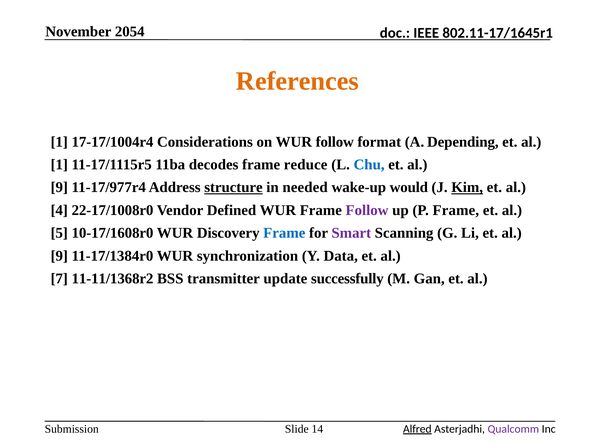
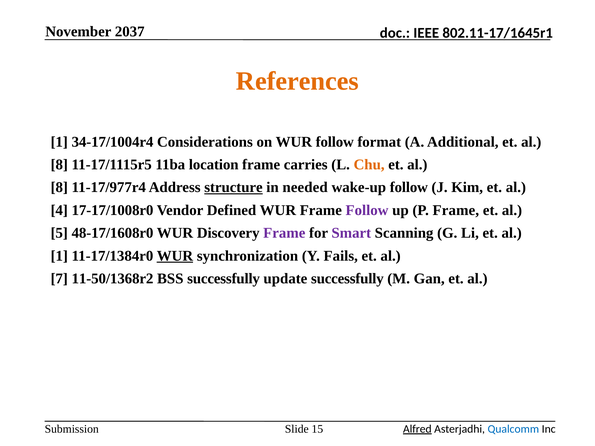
2054: 2054 -> 2037
17-17/1004r4: 17-17/1004r4 -> 34-17/1004r4
Depending: Depending -> Additional
1 at (59, 165): 1 -> 8
decodes: decodes -> location
reduce: reduce -> carries
Chu colour: blue -> orange
9 at (59, 188): 9 -> 8
wake-up would: would -> follow
Kim underline: present -> none
22-17/1008r0: 22-17/1008r0 -> 17-17/1008r0
10-17/1608r0: 10-17/1608r0 -> 48-17/1608r0
Frame at (284, 233) colour: blue -> purple
9 at (59, 256): 9 -> 1
WUR at (175, 256) underline: none -> present
Data: Data -> Fails
11-11/1368r2: 11-11/1368r2 -> 11-50/1368r2
BSS transmitter: transmitter -> successfully
14: 14 -> 15
Qualcomm colour: purple -> blue
